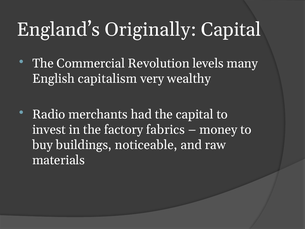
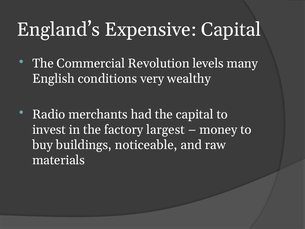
Originally: Originally -> Expensive
capitalism: capitalism -> conditions
fabrics: fabrics -> largest
